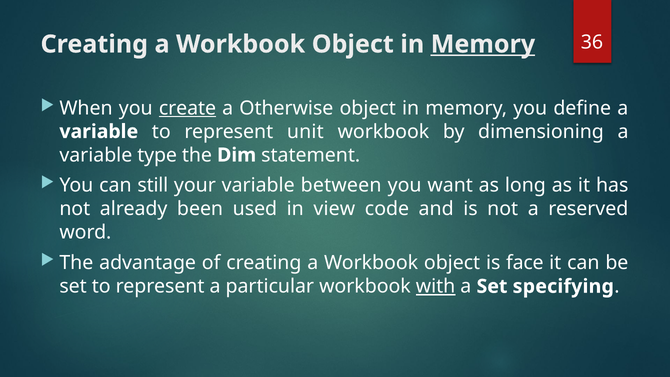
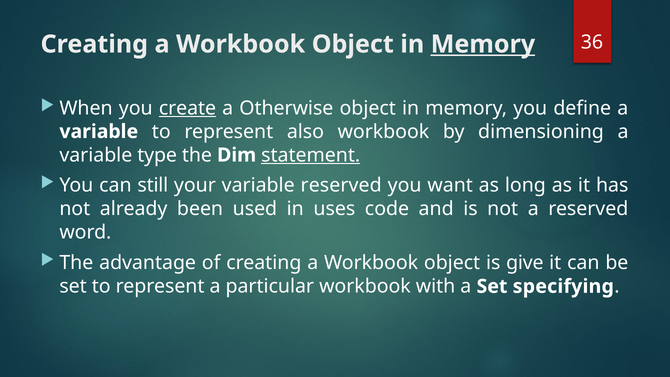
unit: unit -> also
statement underline: none -> present
variable between: between -> reserved
view: view -> uses
face: face -> give
with underline: present -> none
